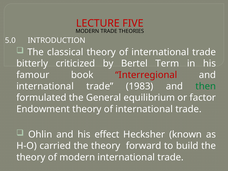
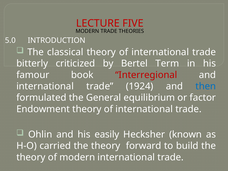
1983: 1983 -> 1924
then colour: green -> blue
effect: effect -> easily
